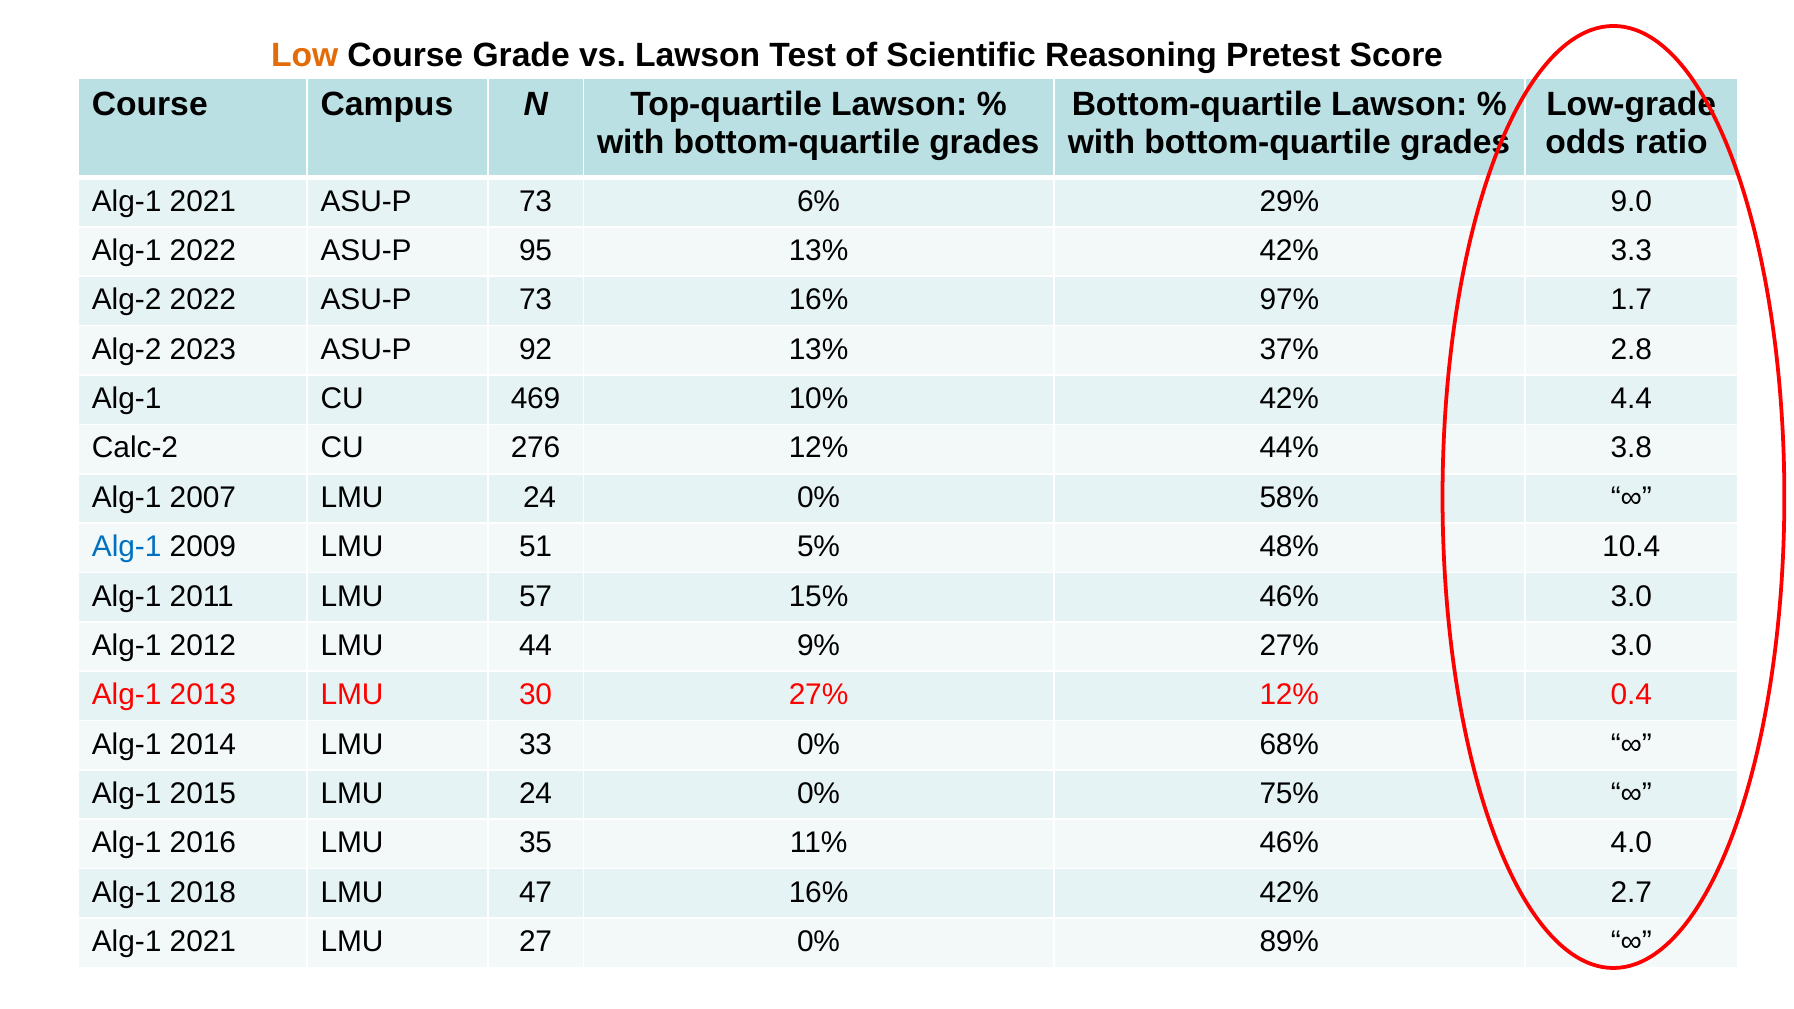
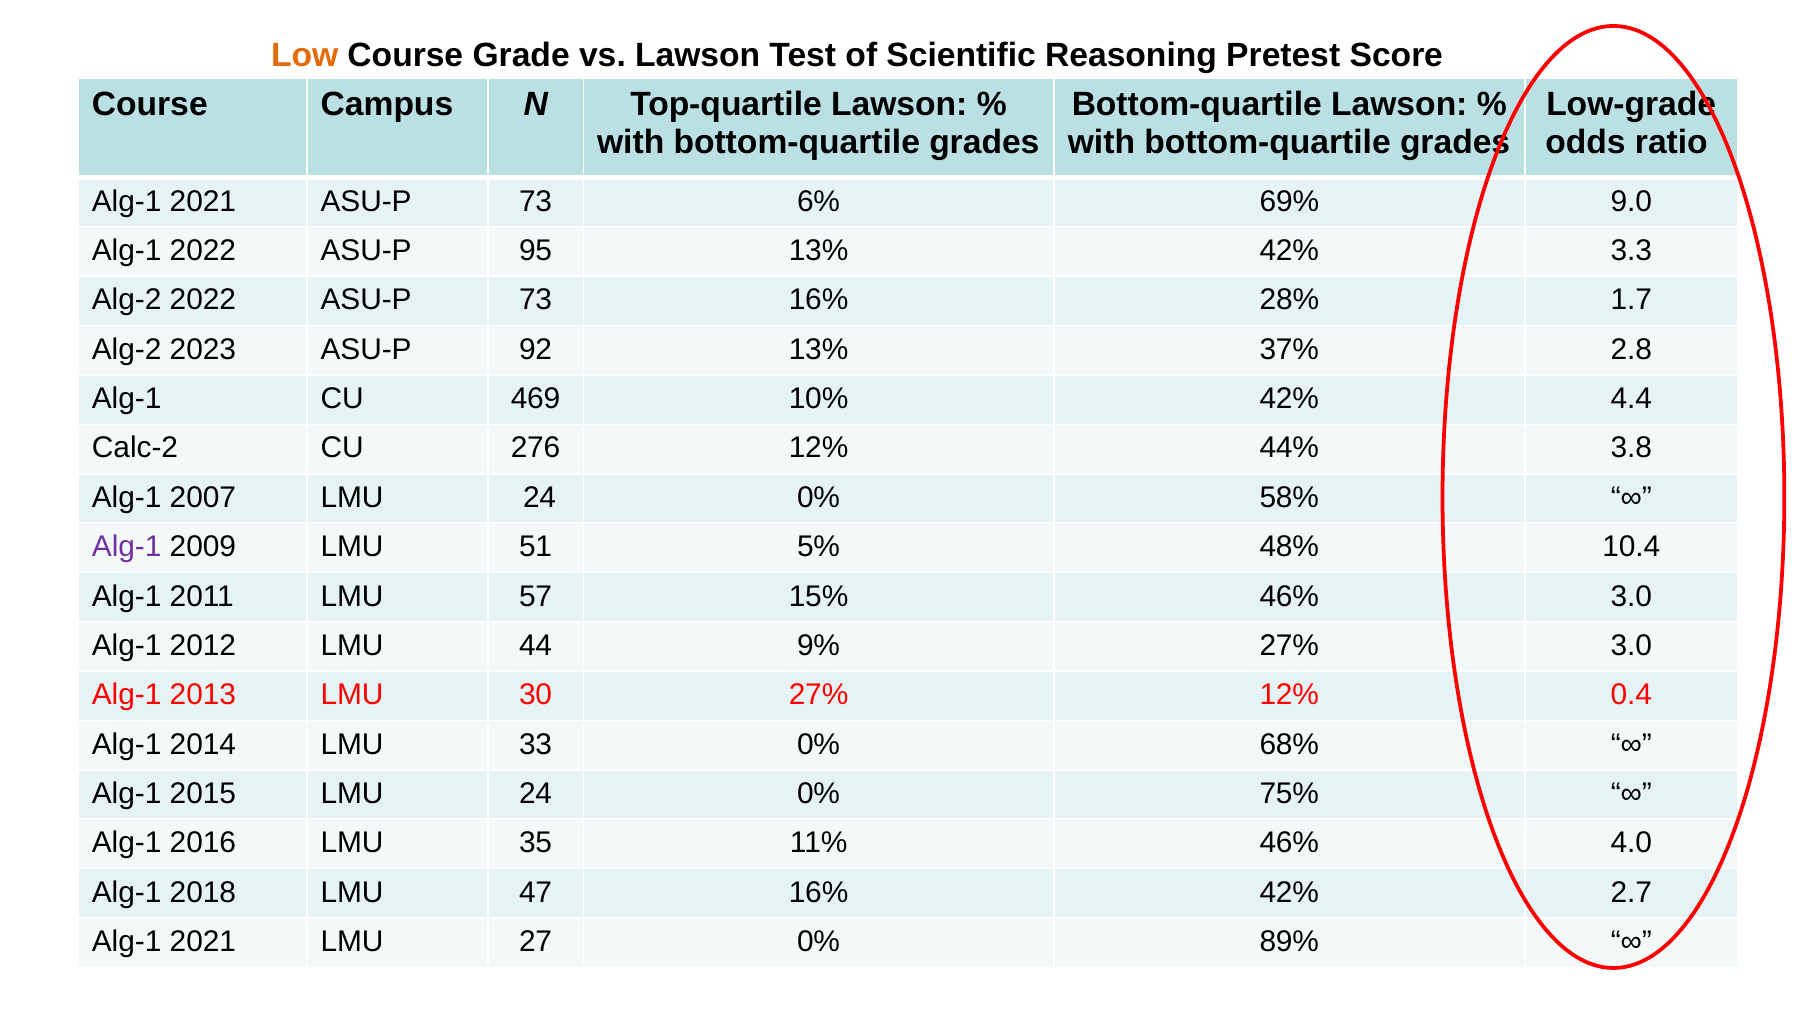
29%: 29% -> 69%
97%: 97% -> 28%
Alg-1 at (127, 547) colour: blue -> purple
